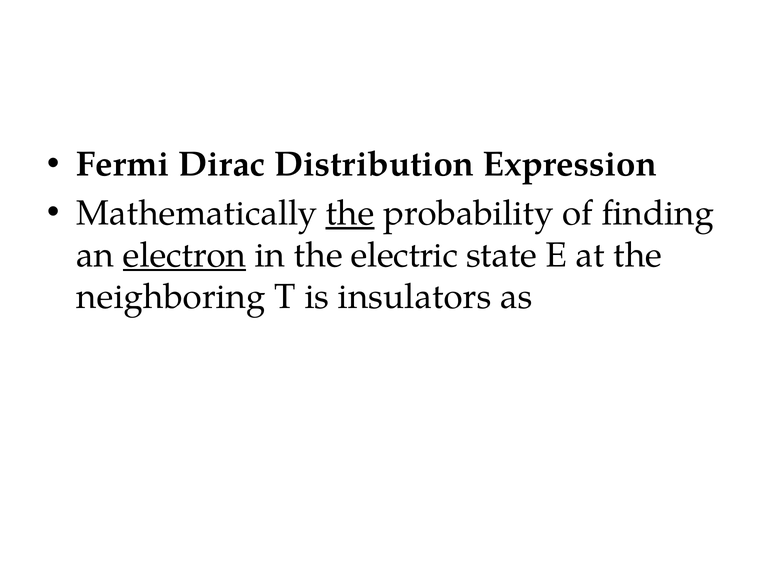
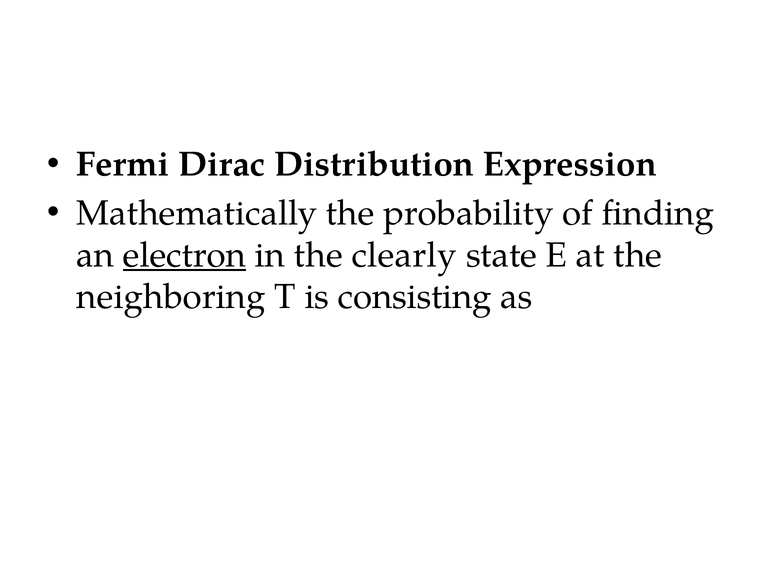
the at (350, 213) underline: present -> none
electric: electric -> clearly
insulators: insulators -> consisting
